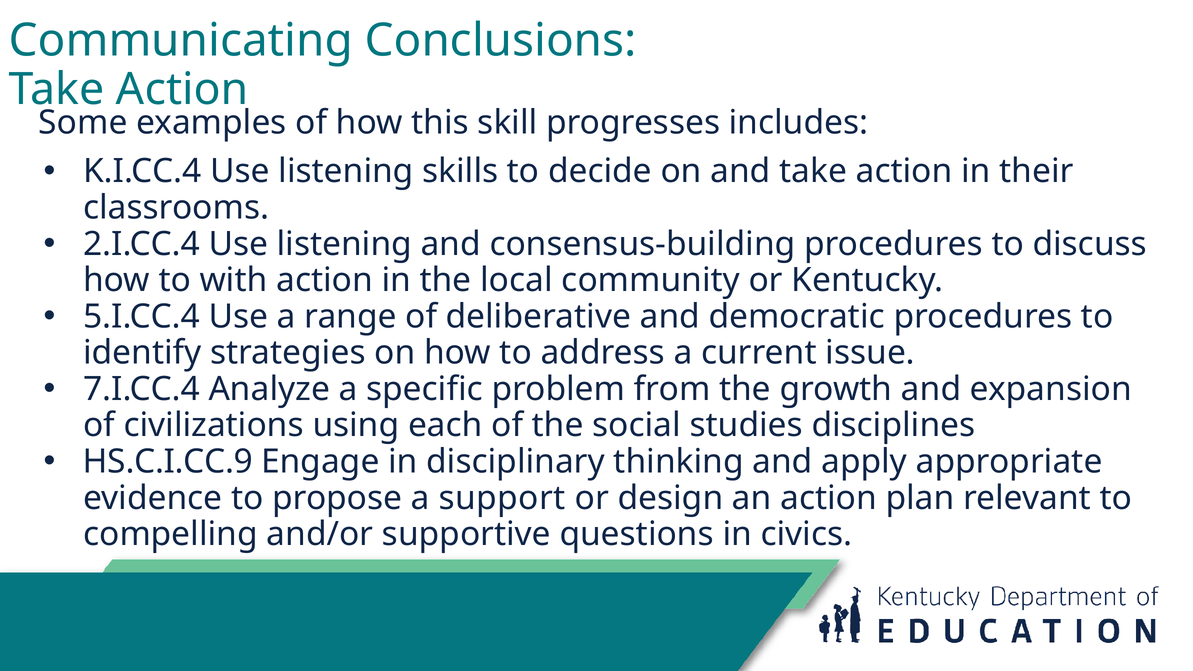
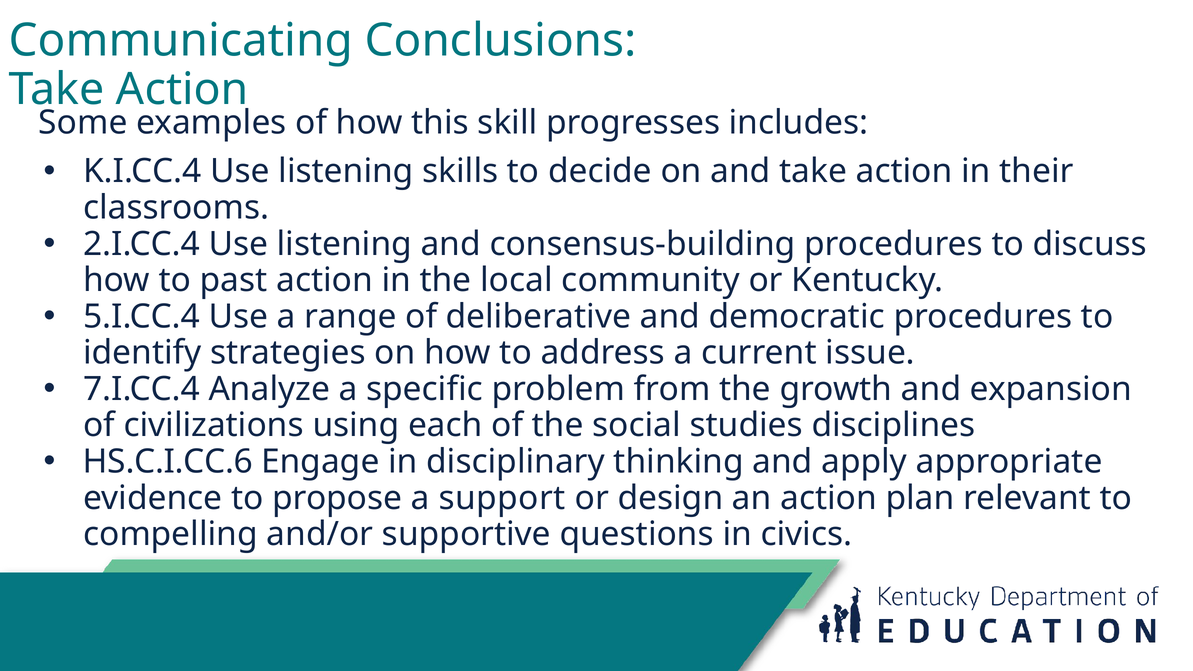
with: with -> past
HS.C.I.CC.9: HS.C.I.CC.9 -> HS.C.I.CC.6
